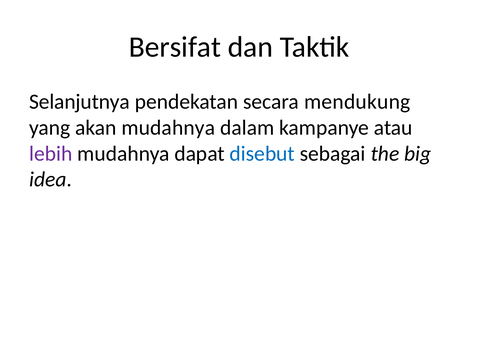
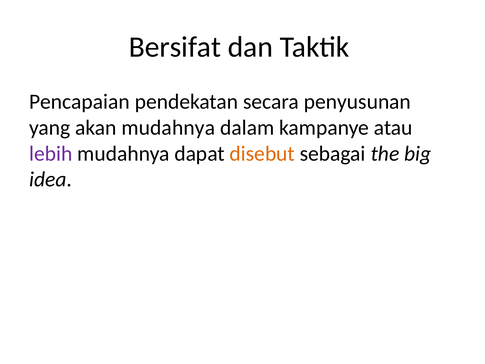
Selanjutnya: Selanjutnya -> Pencapaian
mendukung: mendukung -> penyusunan
disebut colour: blue -> orange
